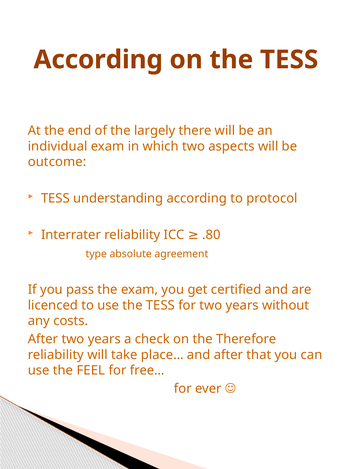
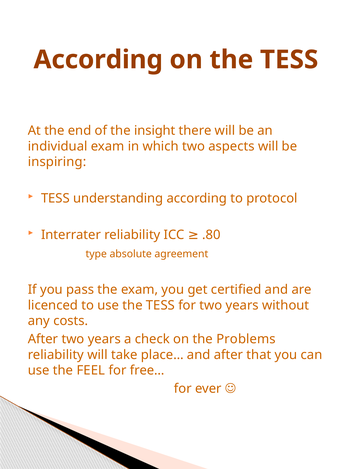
largely: largely -> insight
outcome: outcome -> inspiring
Therefore: Therefore -> Problems
